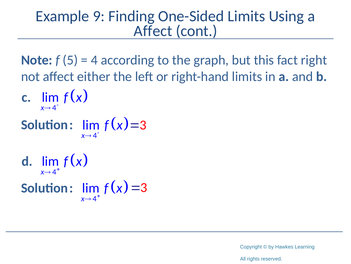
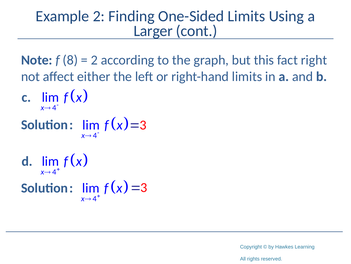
Example 9: 9 -> 2
Affect at (153, 31): Affect -> Larger
5: 5 -> 8
4 at (94, 60): 4 -> 2
